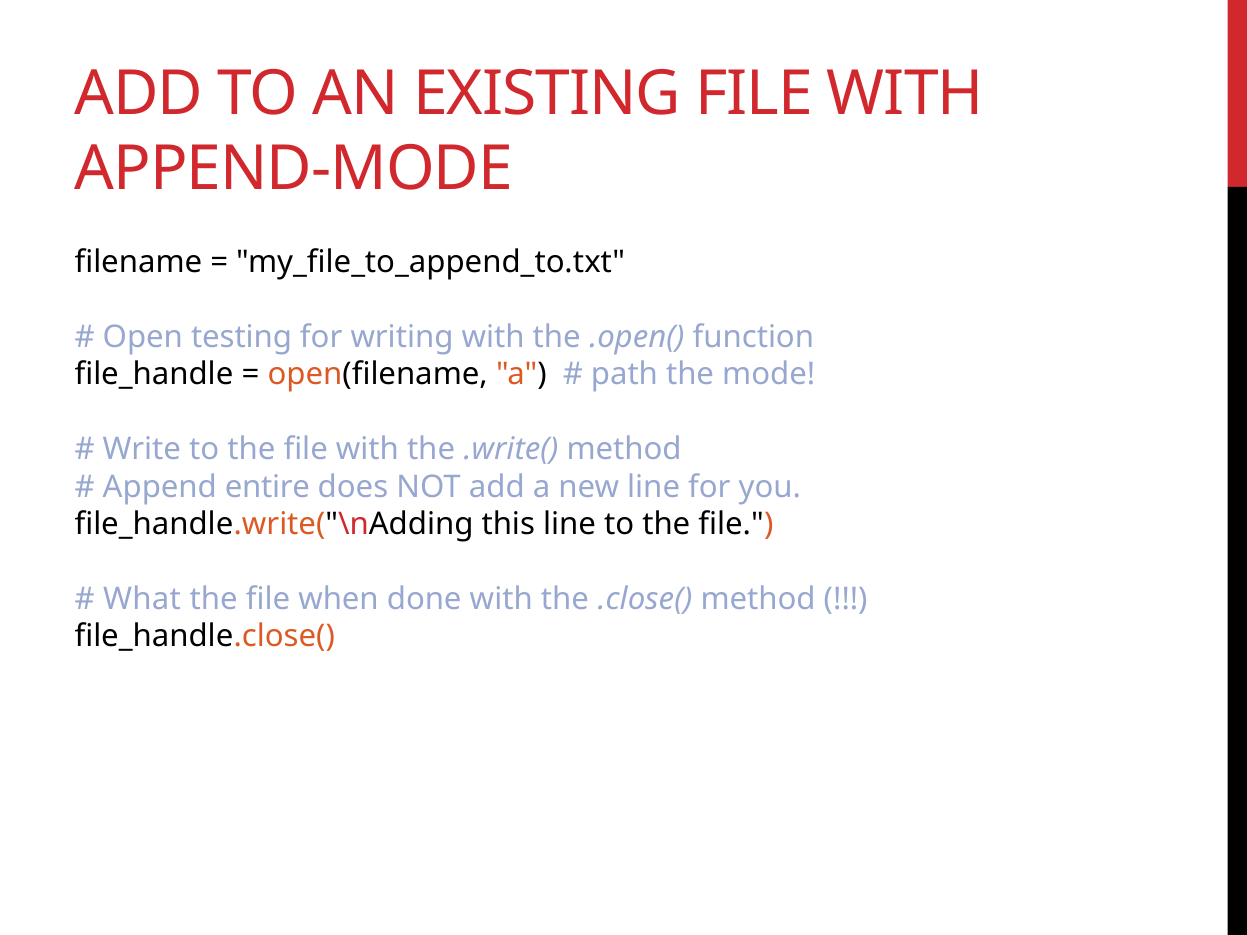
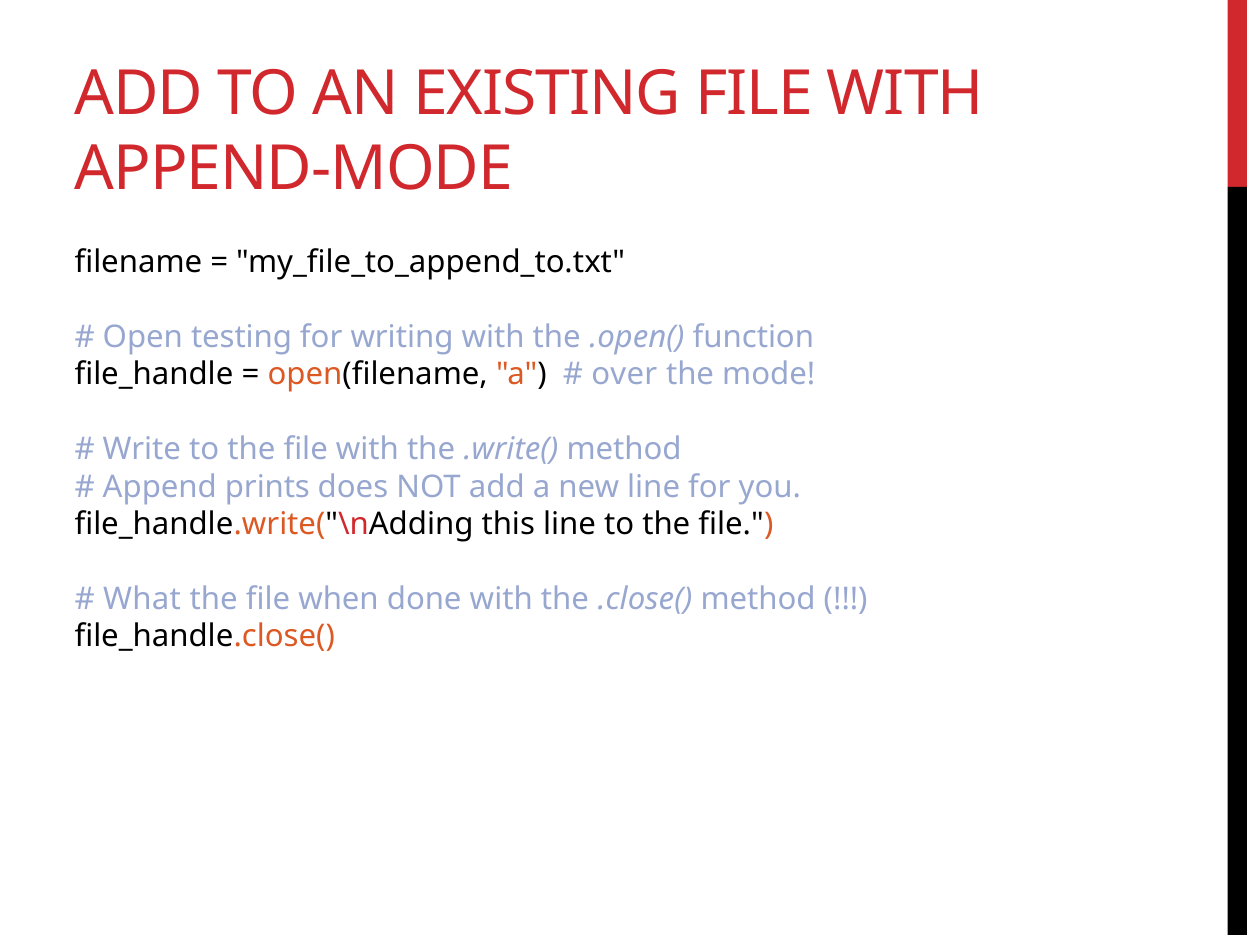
path: path -> over
entire: entire -> prints
